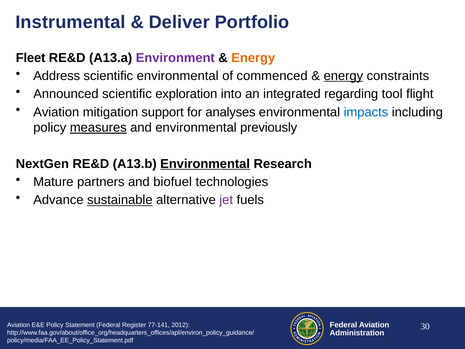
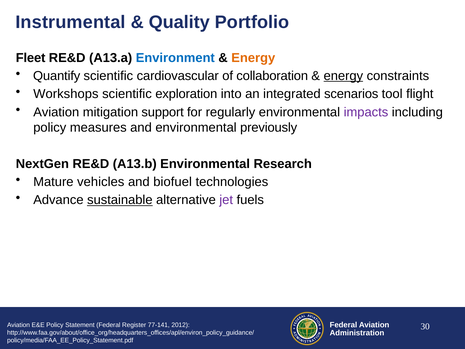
Deliver: Deliver -> Quality
Environment colour: purple -> blue
Address: Address -> Quantify
scientific environmental: environmental -> cardiovascular
commenced: commenced -> collaboration
Announced: Announced -> Workshops
regarding: regarding -> scenarios
analyses: analyses -> regularly
impacts colour: blue -> purple
measures underline: present -> none
Environmental at (205, 164) underline: present -> none
partners: partners -> vehicles
